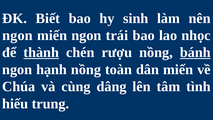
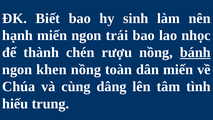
ngon at (17, 35): ngon -> hạnh
thành underline: present -> none
hạnh: hạnh -> khen
